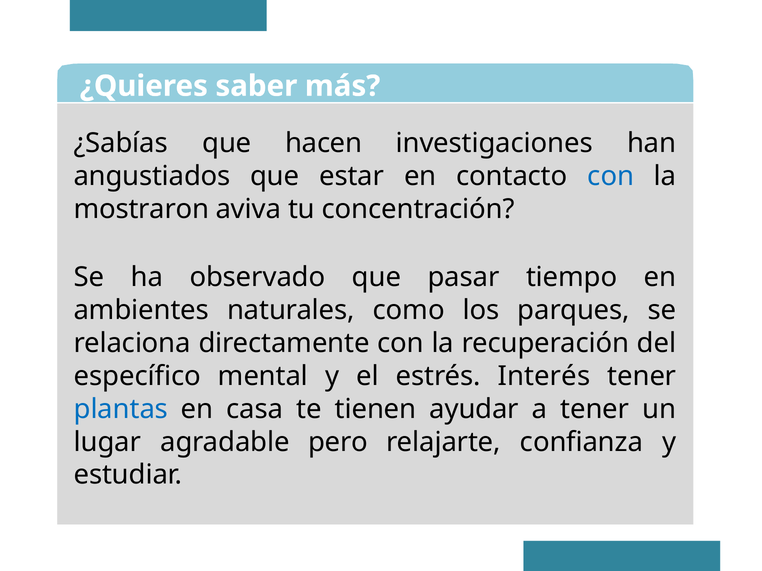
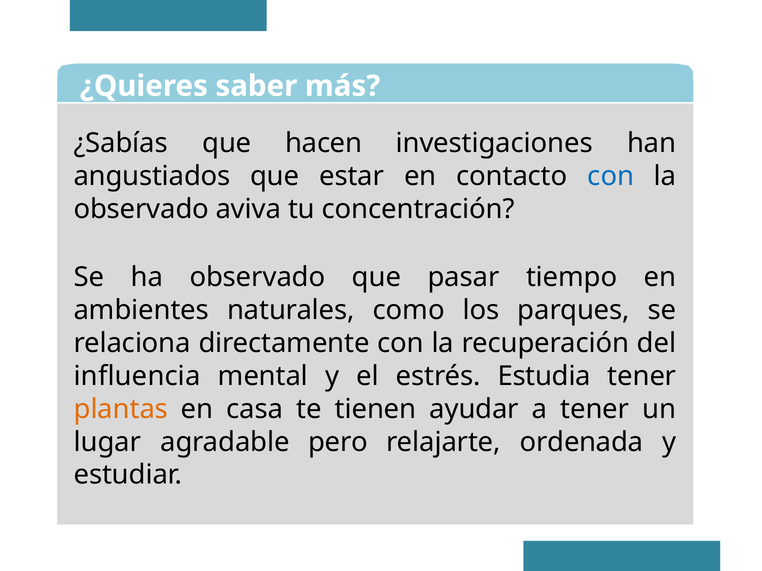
mostraron at (141, 209): mostraron -> observado
específico: específico -> influencia
Interés: Interés -> Estudia
plantas colour: blue -> orange
confianza: confianza -> ordenada
